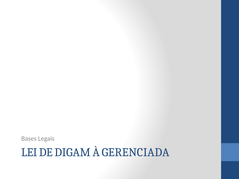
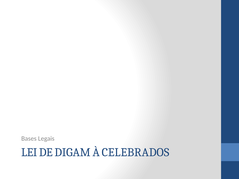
GERENCIADA: GERENCIADA -> CELEBRADOS
